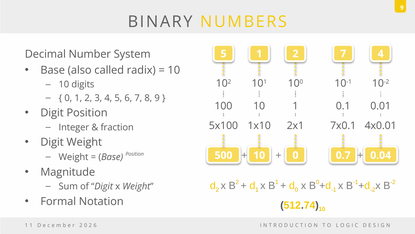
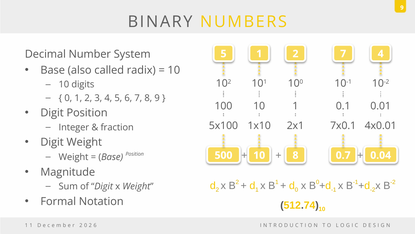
10 0: 0 -> 8
